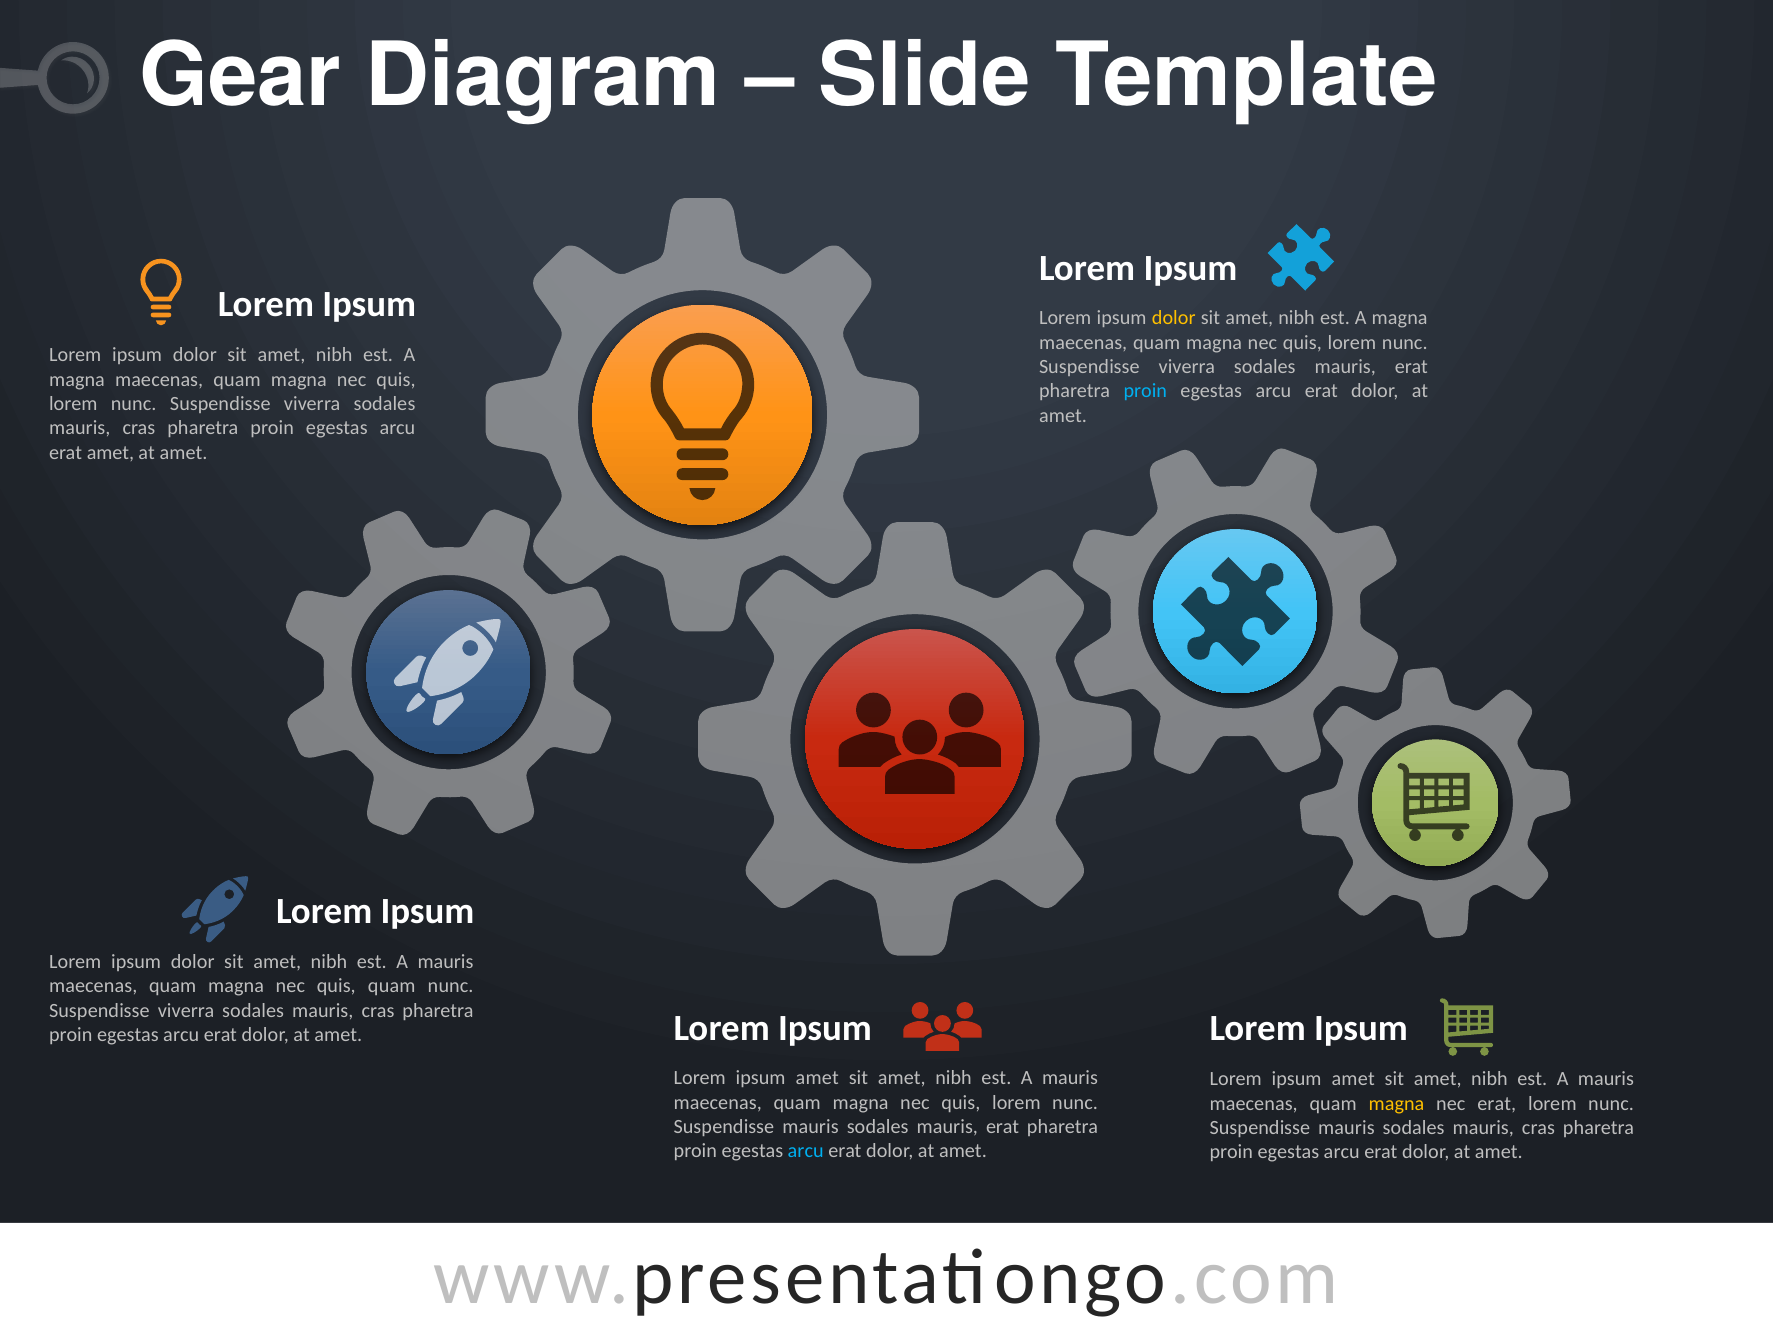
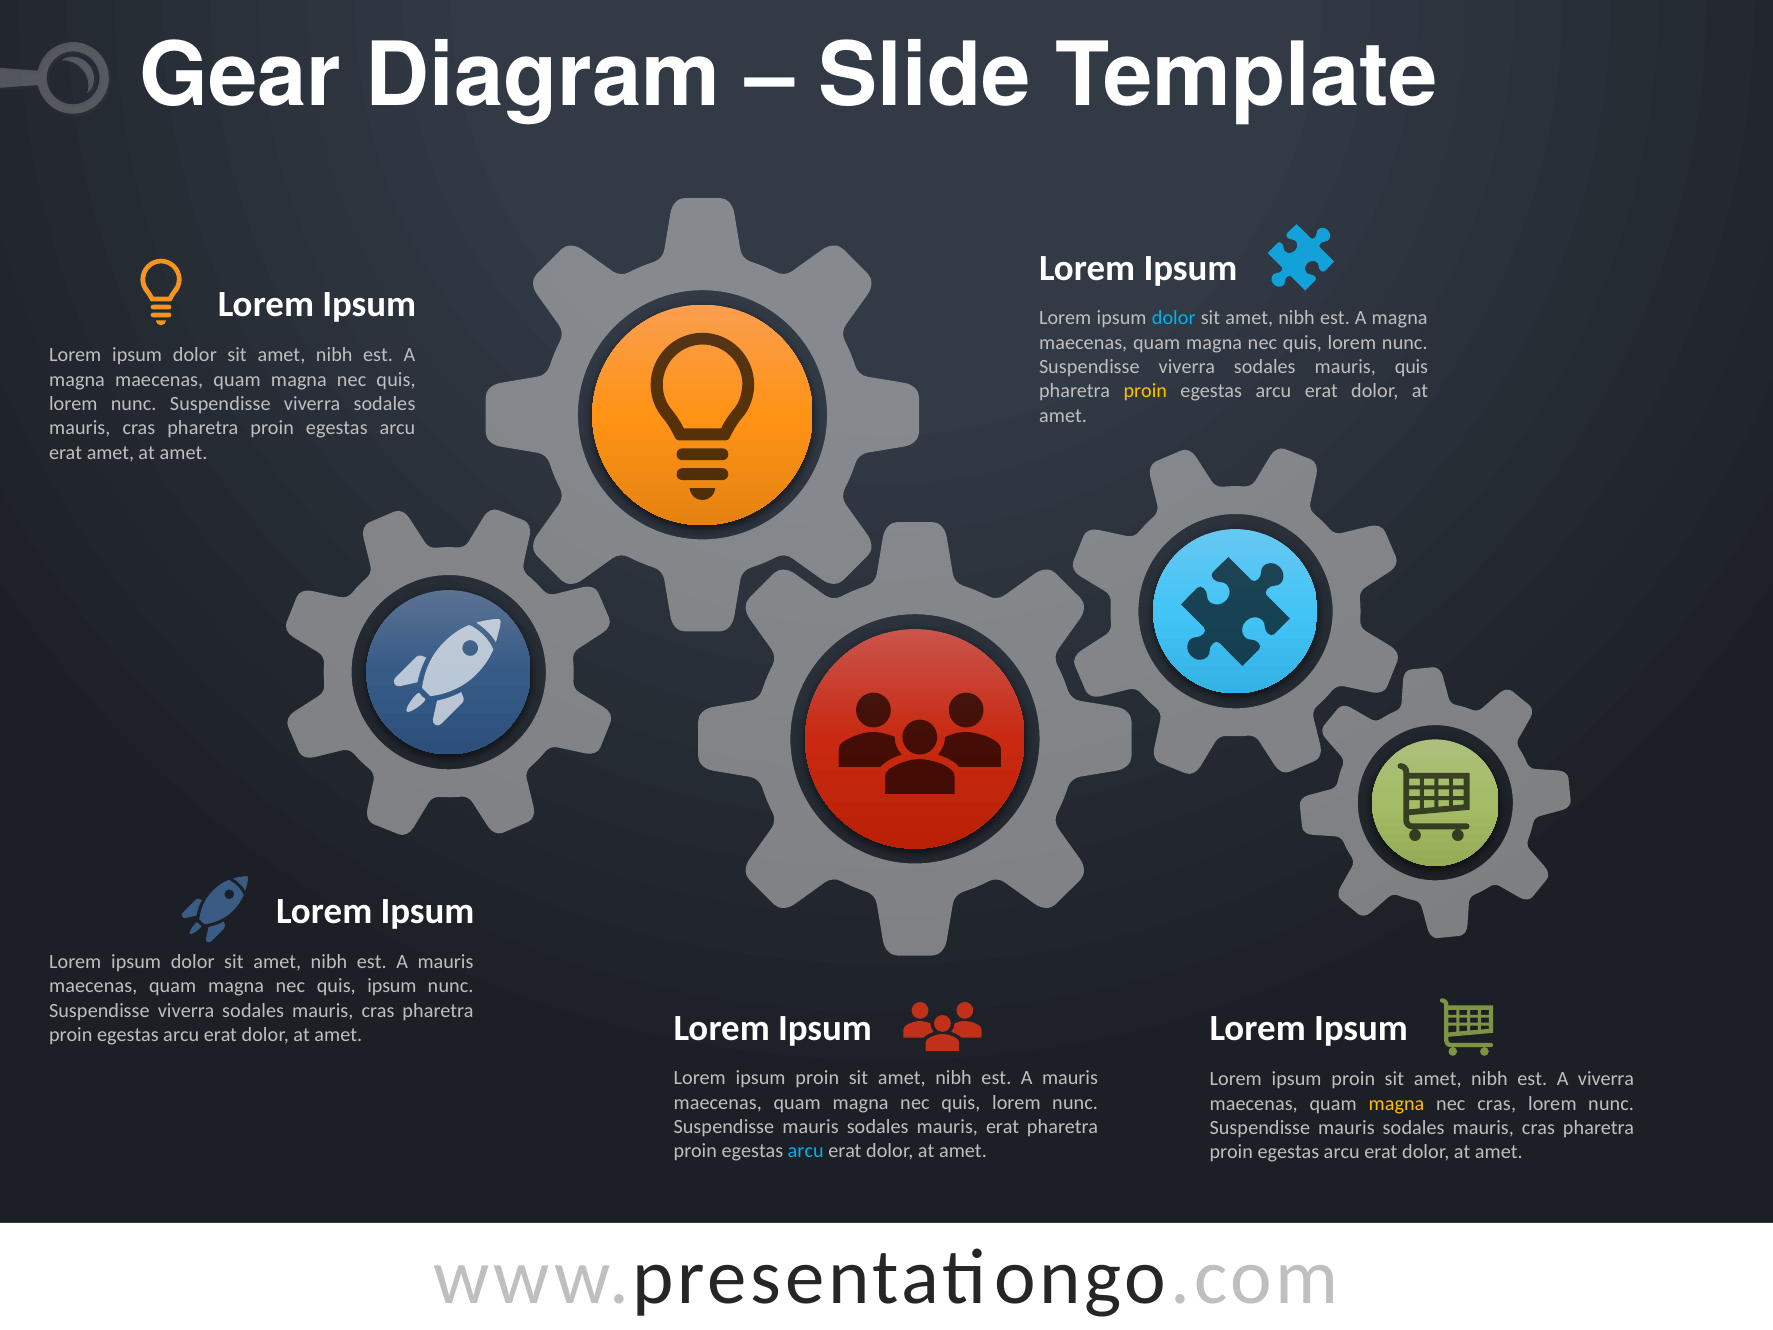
dolor at (1174, 318) colour: yellow -> light blue
viverra sodales mauris erat: erat -> quis
proin at (1145, 391) colour: light blue -> yellow
quis quam: quam -> ipsum
amet at (817, 1078): amet -> proin
amet at (1353, 1079): amet -> proin
mauris at (1606, 1079): mauris -> viverra
nec erat: erat -> cras
